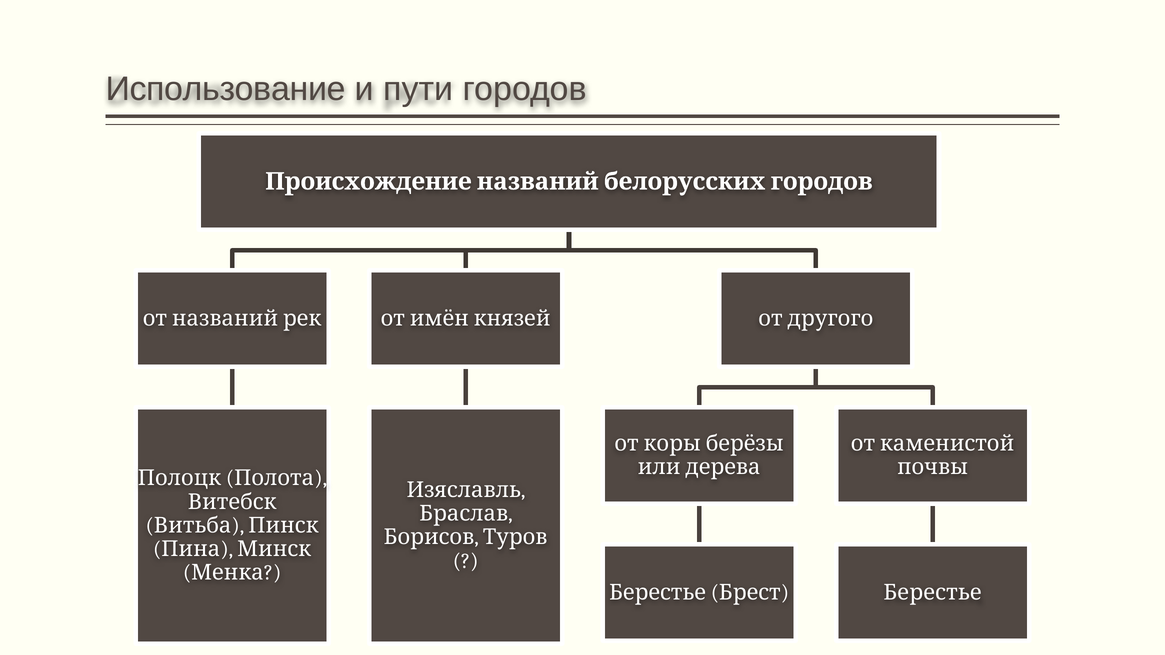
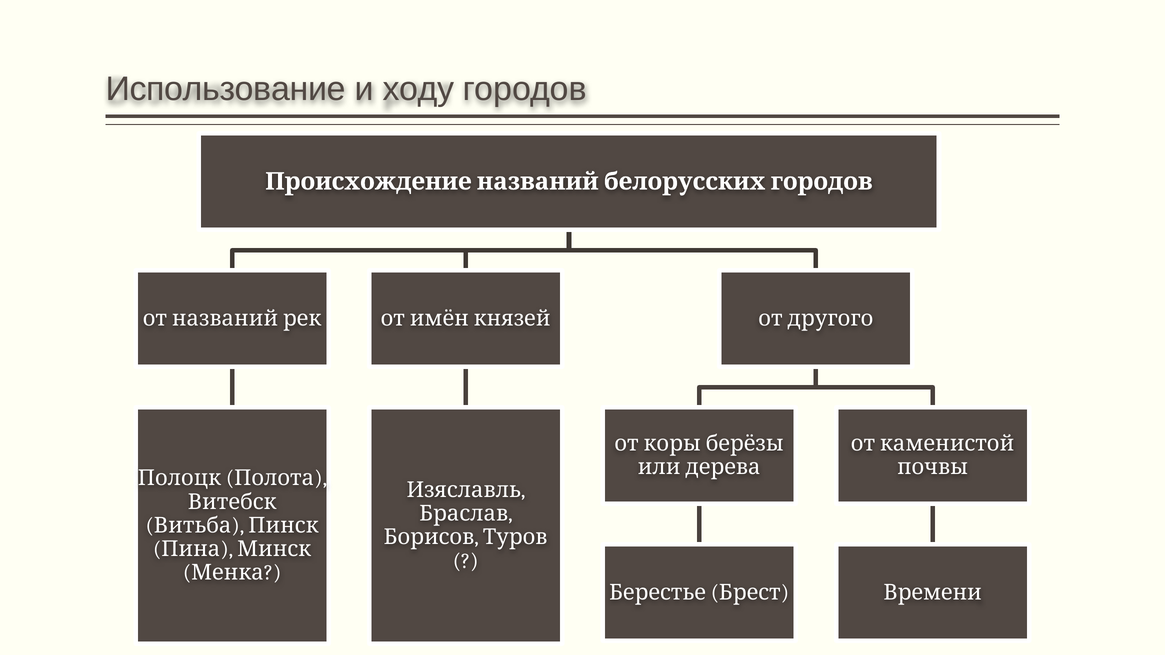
пути: пути -> ходу
Берестье at (932, 593): Берестье -> Времени
